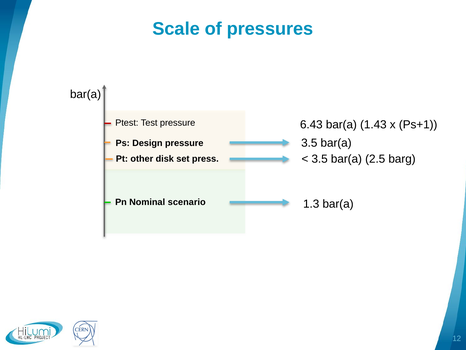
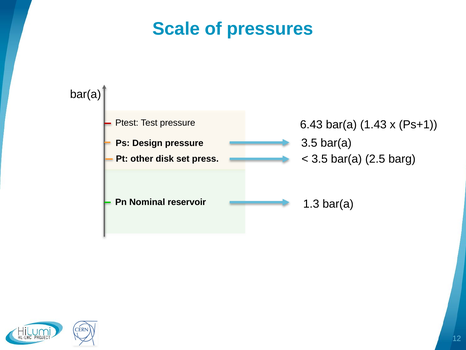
scenario: scenario -> reservoir
